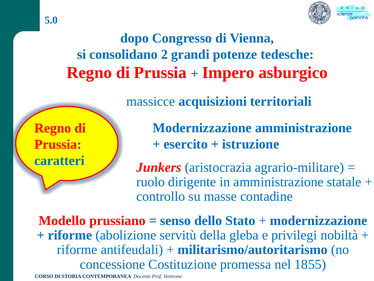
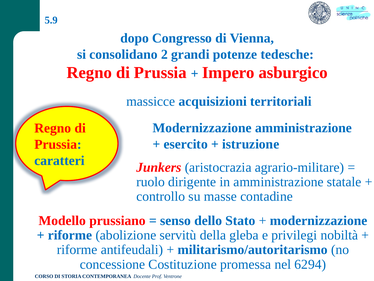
5.0: 5.0 -> 5.9
1855: 1855 -> 6294
